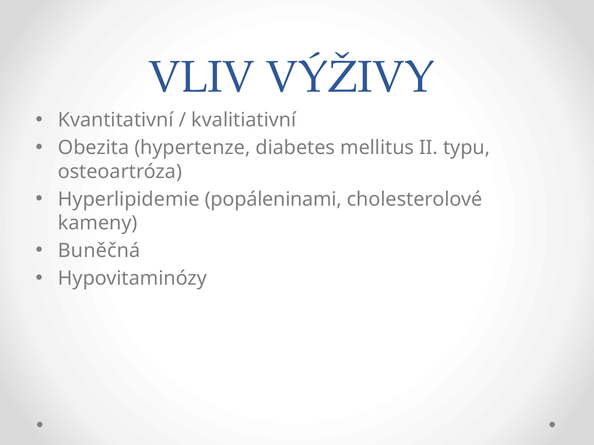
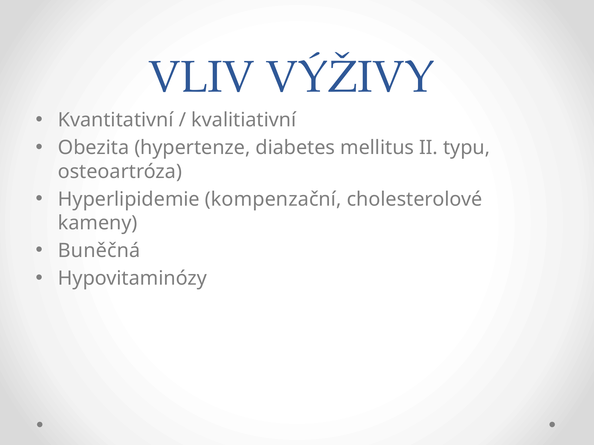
popáleninami: popáleninami -> kompenzační
